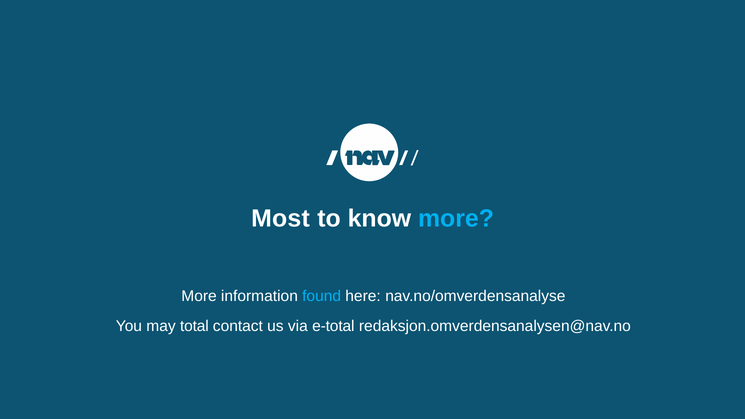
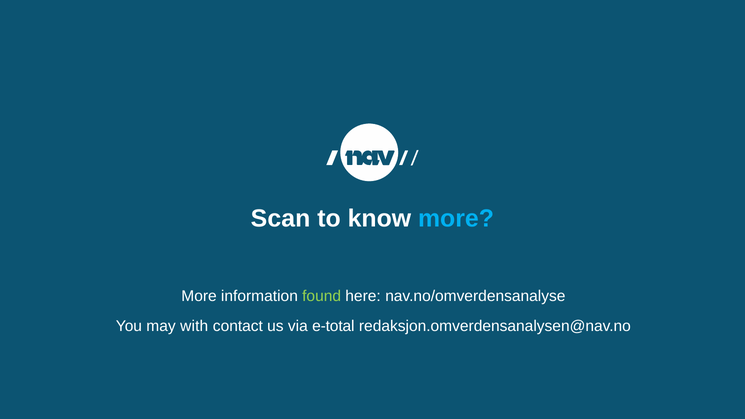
Most: Most -> Scan
found colour: light blue -> light green
total: total -> with
